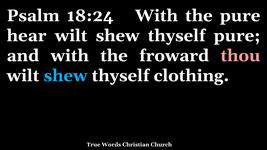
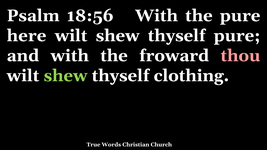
18:24: 18:24 -> 18:56
hear: hear -> here
shew at (66, 76) colour: light blue -> light green
